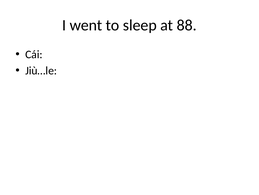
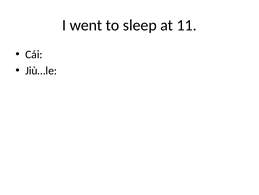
88: 88 -> 11
